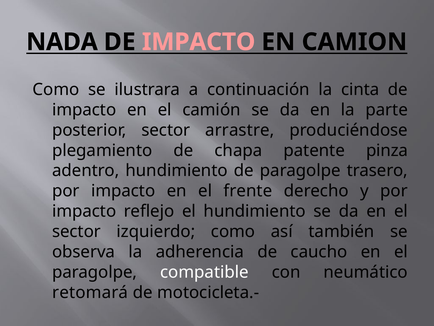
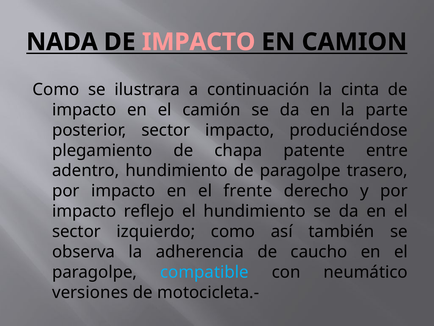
sector arrastre: arrastre -> impacto
pinza: pinza -> entre
compatible colour: white -> light blue
retomará: retomará -> versiones
